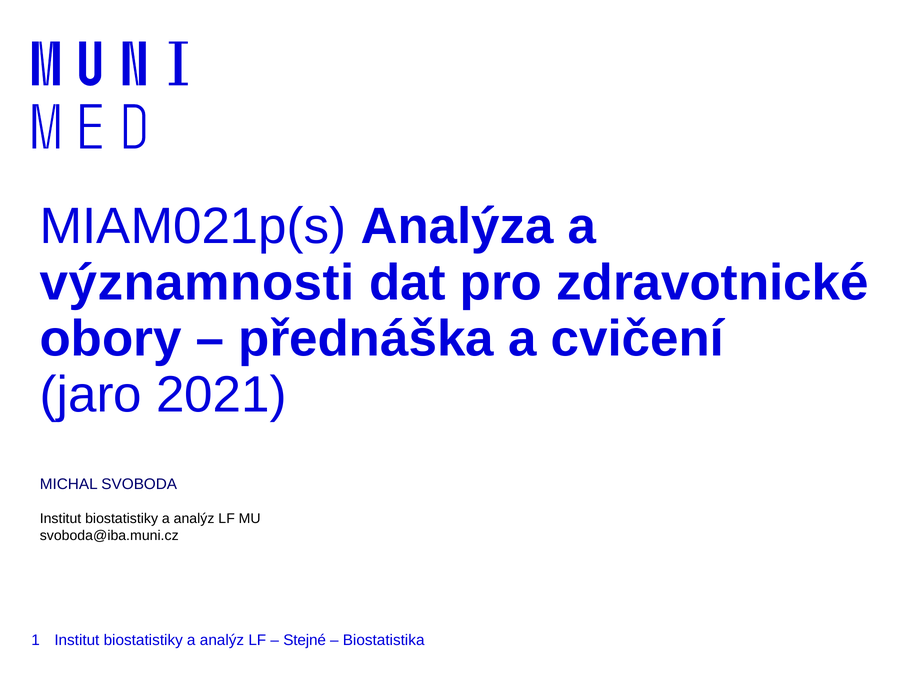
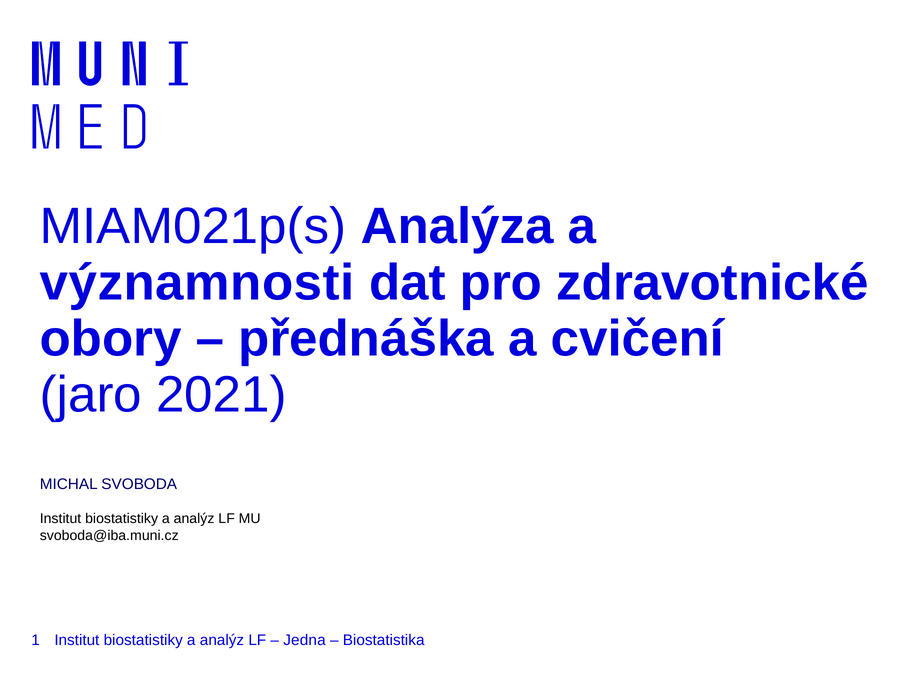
Stejné: Stejné -> Jedna
